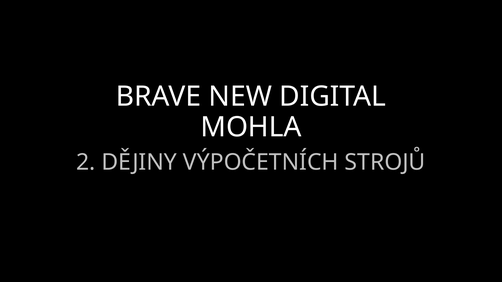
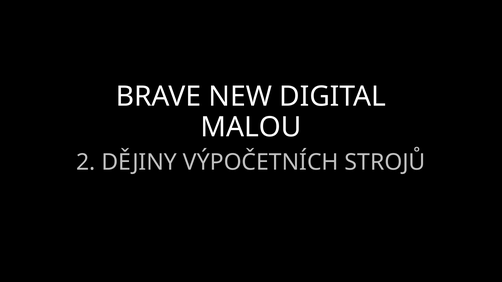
MOHLA: MOHLA -> MALOU
